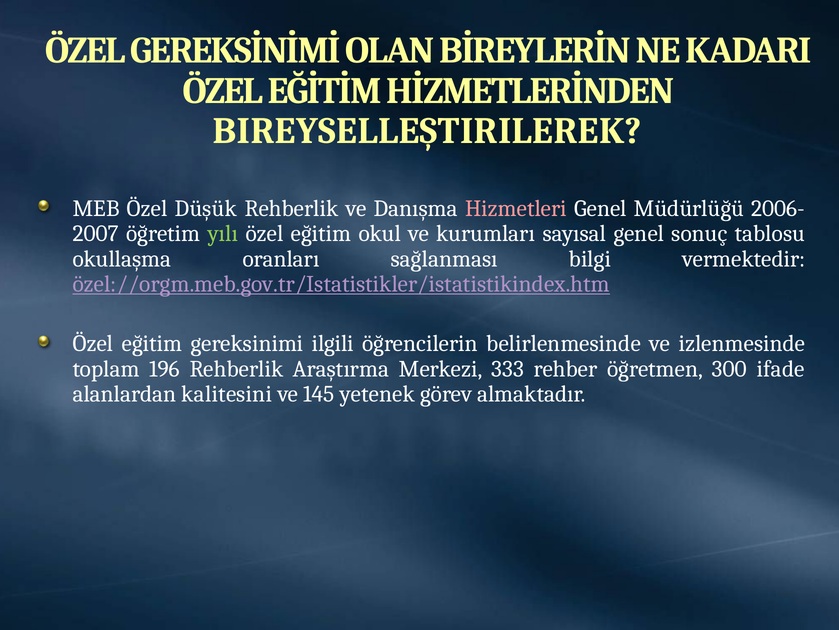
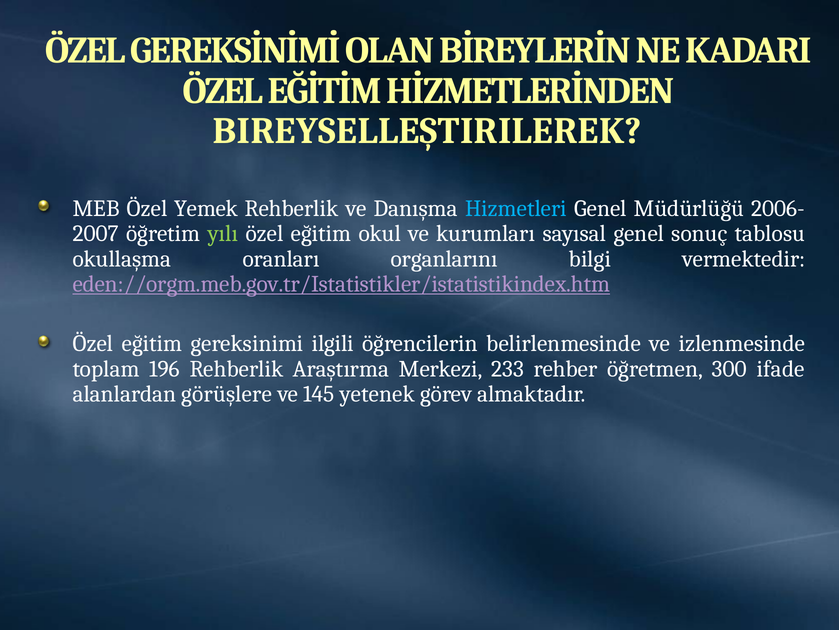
Düşük: Düşük -> Yemek
Hizmetleri colour: pink -> light blue
sağlanması: sağlanması -> organlarını
özel://orgm.meb.gov.tr/Istatistikler/istatistikindex.htm: özel://orgm.meb.gov.tr/Istatistikler/istatistikindex.htm -> eden://orgm.meb.gov.tr/Istatistikler/istatistikindex.htm
333: 333 -> 233
kalitesini: kalitesini -> görüşlere
